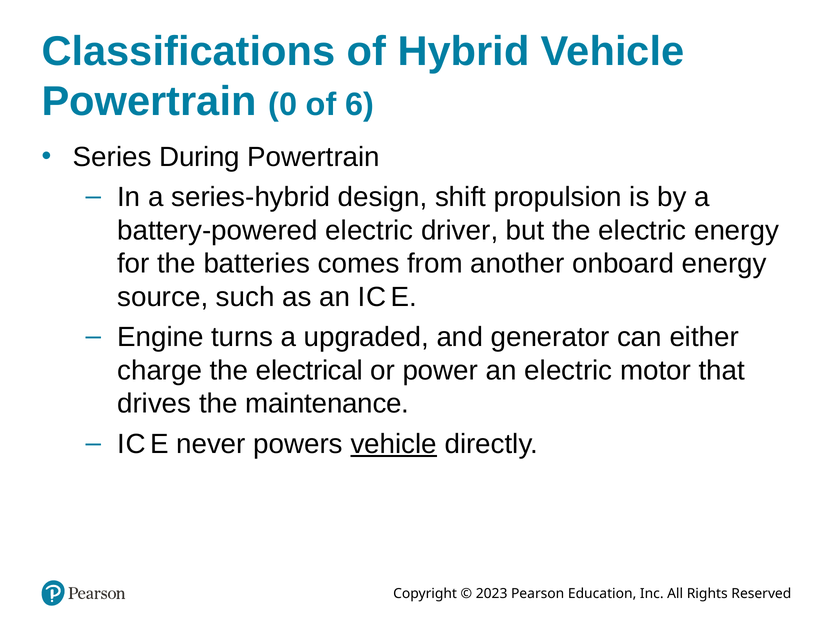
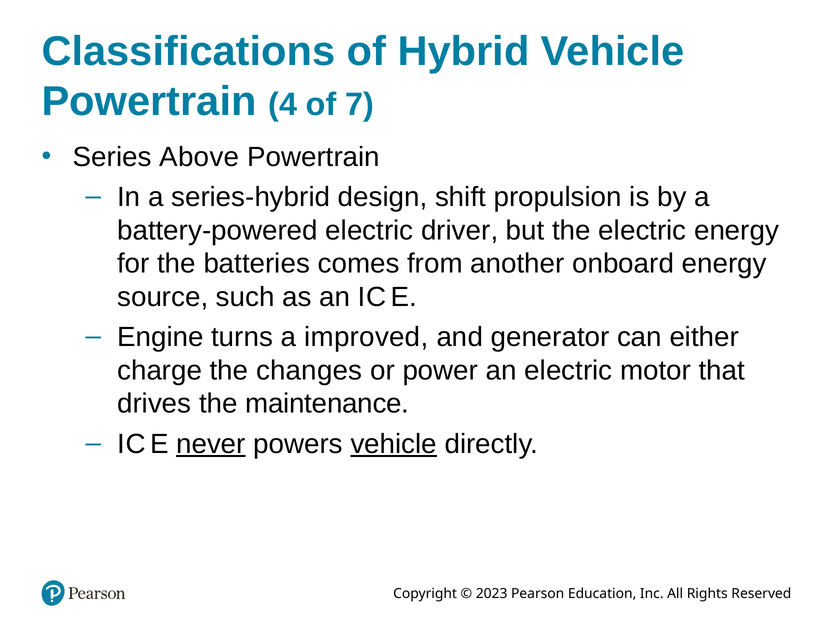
0: 0 -> 4
6: 6 -> 7
During: During -> Above
upgraded: upgraded -> improved
electrical: electrical -> changes
never underline: none -> present
